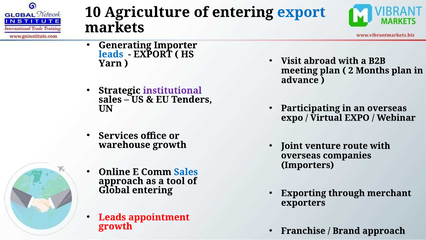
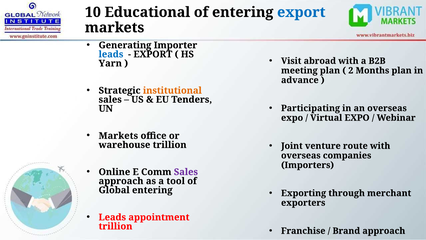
Agriculture: Agriculture -> Educational
institutional colour: purple -> orange
Services at (118, 136): Services -> Markets
warehouse growth: growth -> trillion
Sales at (186, 172) colour: blue -> purple
growth at (116, 226): growth -> trillion
